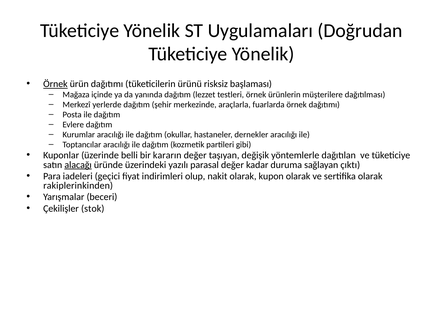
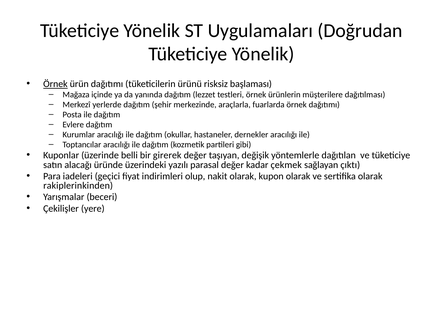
kararın: kararın -> girerek
alacağı underline: present -> none
duruma: duruma -> çekmek
stok: stok -> yere
